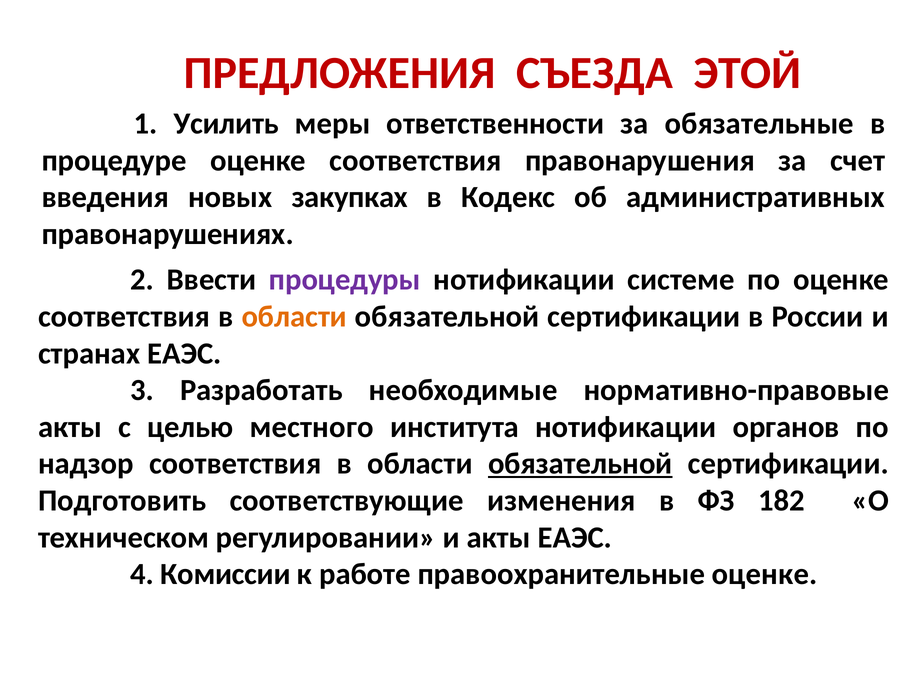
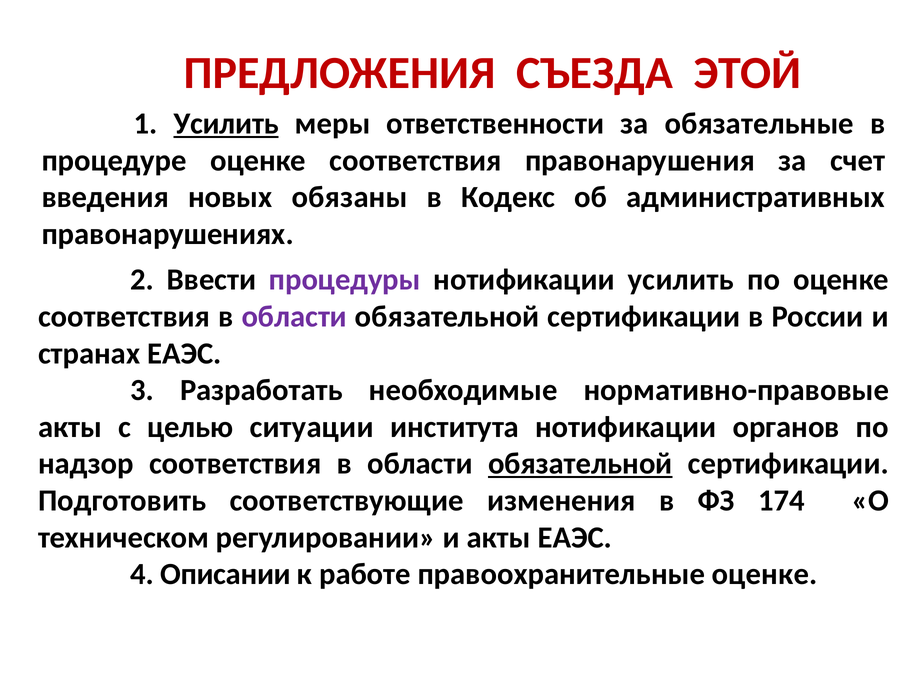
Усилить at (226, 124) underline: none -> present
закупках: закупках -> обязаны
нотификации системе: системе -> усилить
области at (294, 317) colour: orange -> purple
местного: местного -> ситуации
182: 182 -> 174
Комиссии: Комиссии -> Описании
